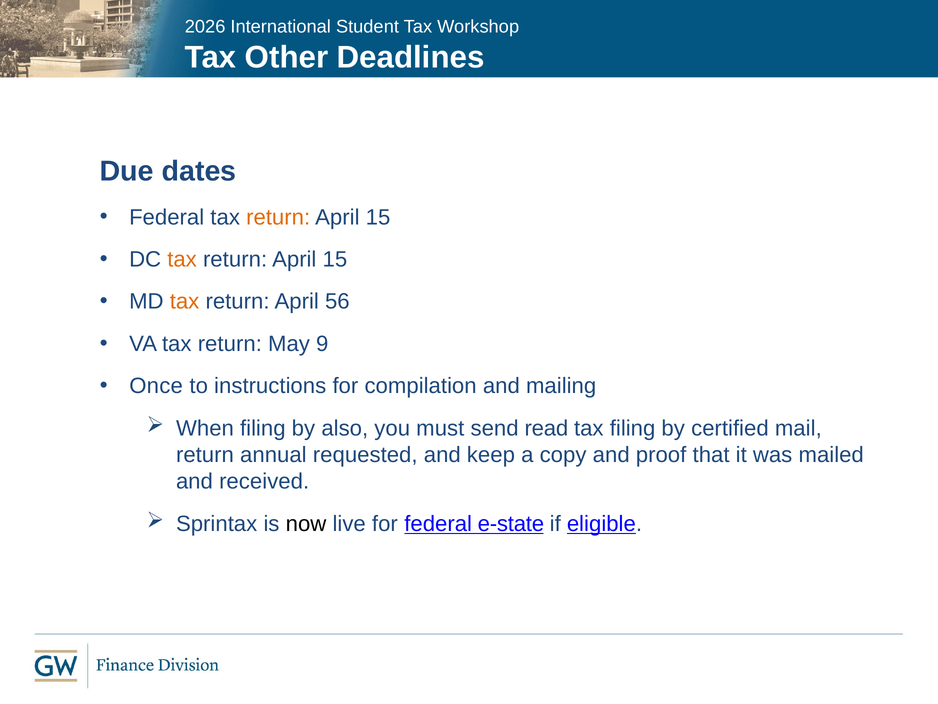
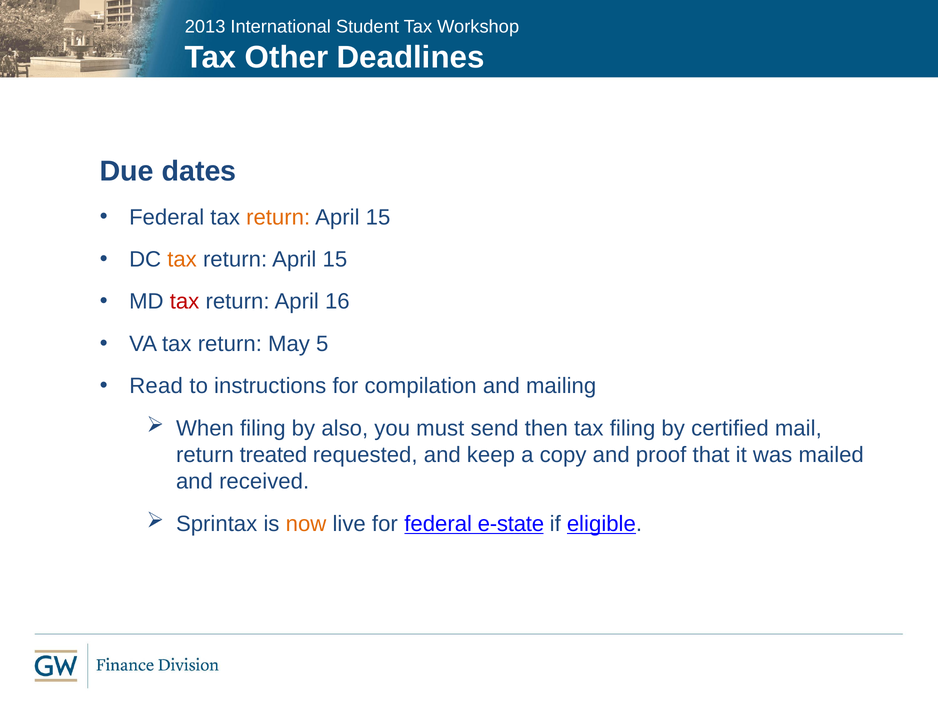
2026: 2026 -> 2013
tax at (185, 301) colour: orange -> red
56: 56 -> 16
9: 9 -> 5
Once: Once -> Read
read: read -> then
annual: annual -> treated
now colour: black -> orange
